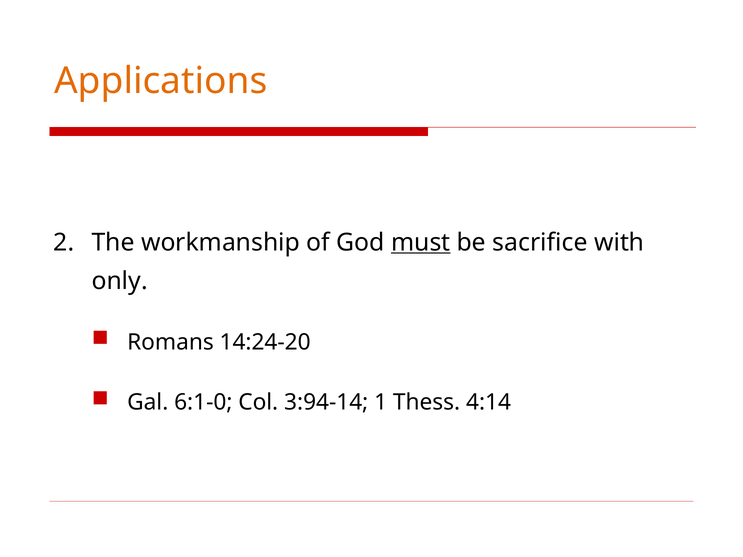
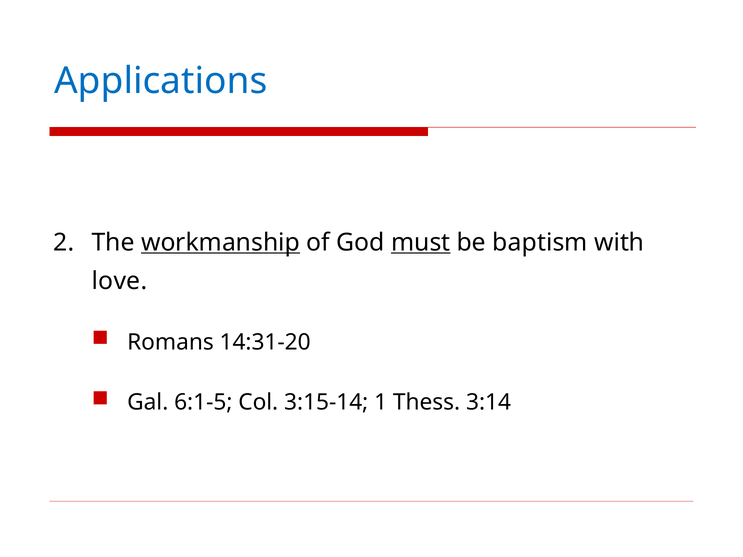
Applications colour: orange -> blue
workmanship underline: none -> present
sacrifice: sacrifice -> baptism
only: only -> love
14:24-20: 14:24-20 -> 14:31-20
6:1-0: 6:1-0 -> 6:1-5
3:94-14: 3:94-14 -> 3:15-14
4:14: 4:14 -> 3:14
